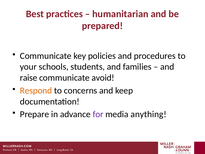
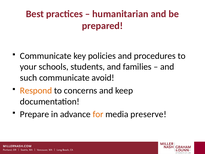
raise: raise -> such
for colour: purple -> orange
anything: anything -> preserve
